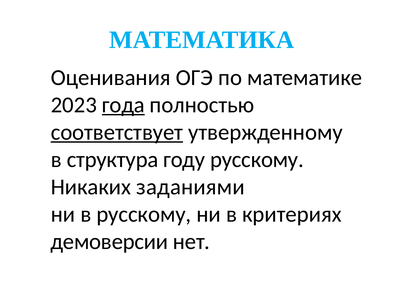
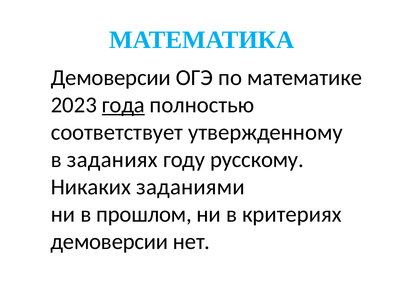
Оценивания at (111, 77): Оценивания -> Демоверсии
соответствует underline: present -> none
структура: структура -> заданиях
в русскому: русскому -> прошлом
